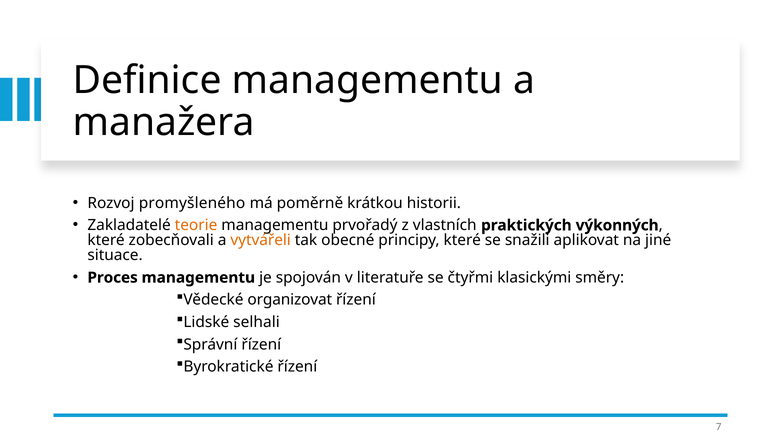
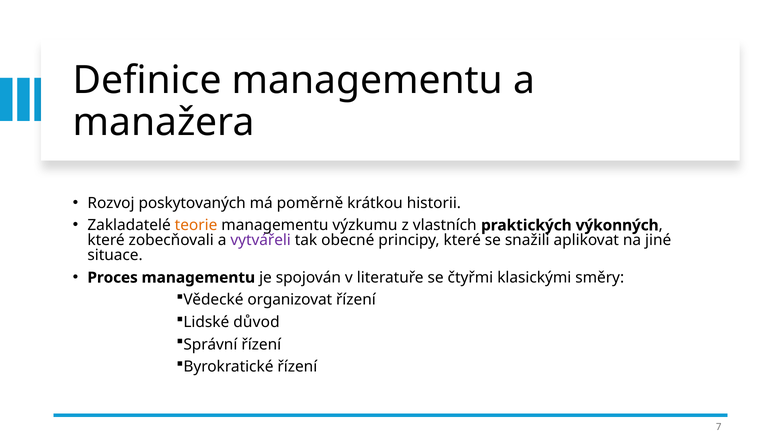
promyšleného: promyšleného -> poskytovaných
prvořadý: prvořadý -> výzkumu
vytvářeli colour: orange -> purple
selhali: selhali -> důvod
